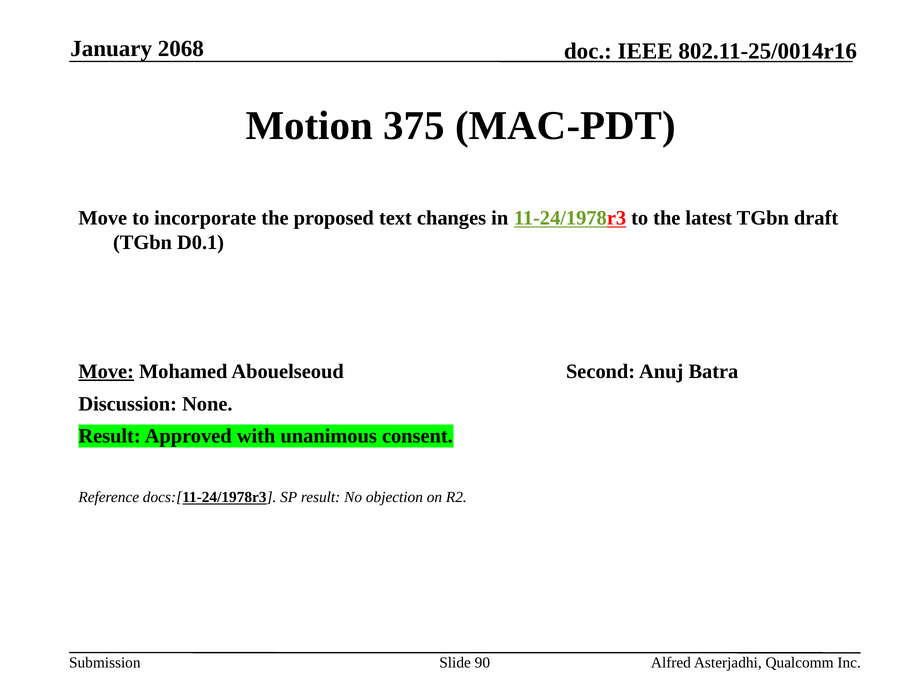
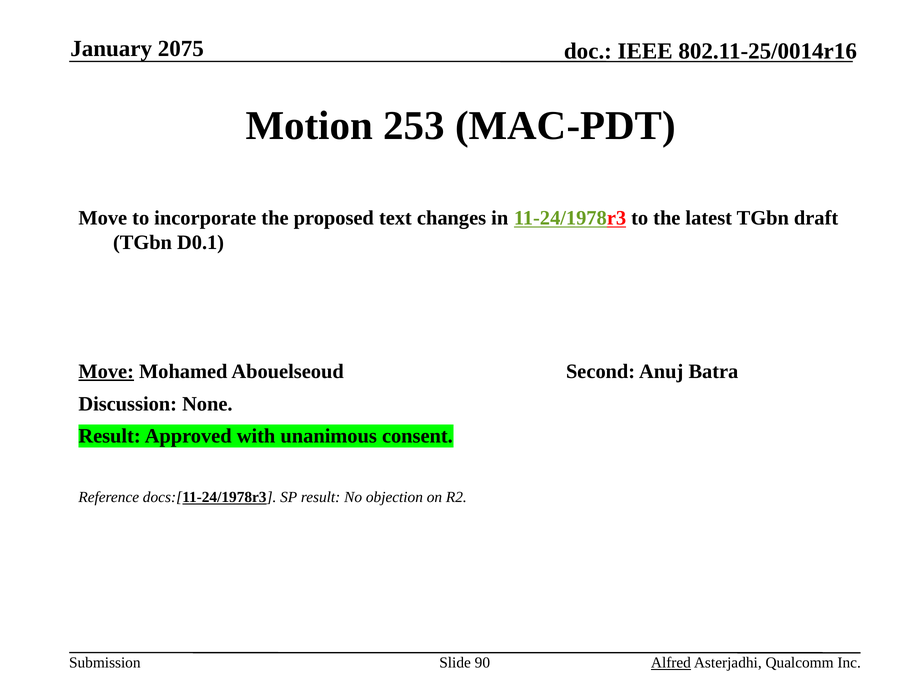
2068: 2068 -> 2075
375: 375 -> 253
Alfred underline: none -> present
